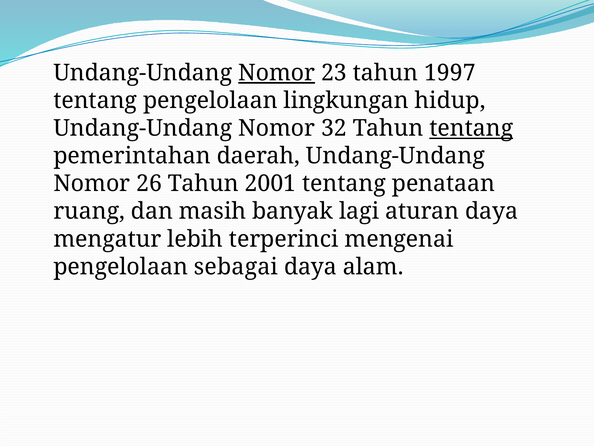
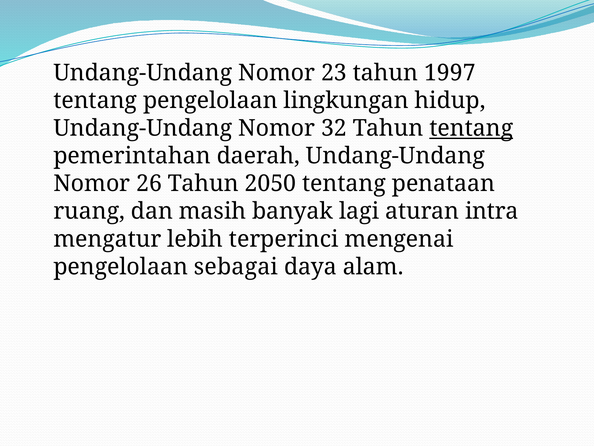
Nomor at (277, 73) underline: present -> none
2001: 2001 -> 2050
aturan daya: daya -> intra
